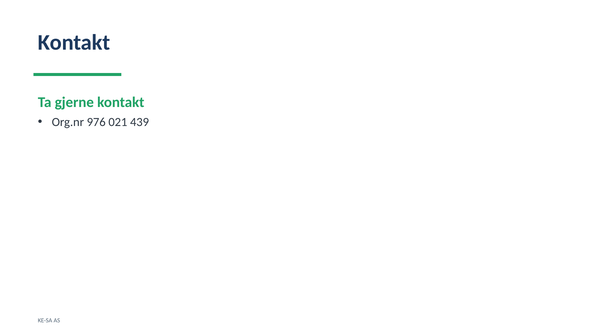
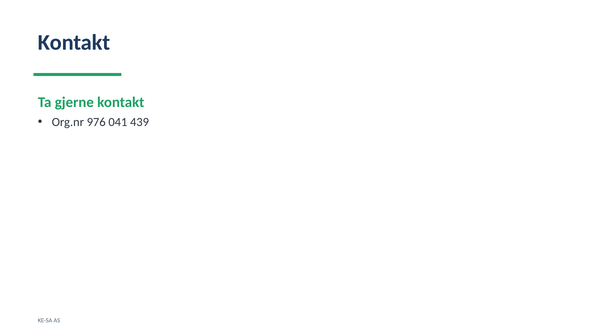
021: 021 -> 041
